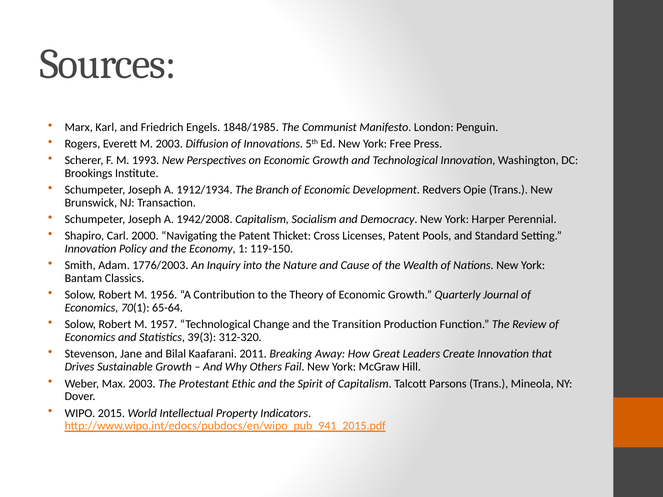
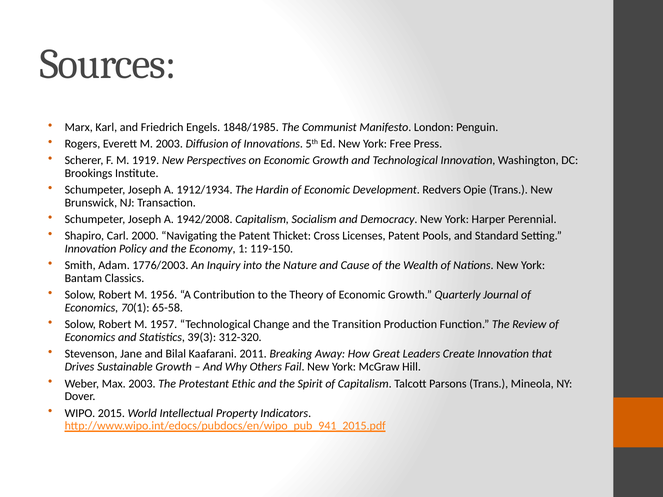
1993: 1993 -> 1919
Branch: Branch -> Hardin
65-64: 65-64 -> 65-58
